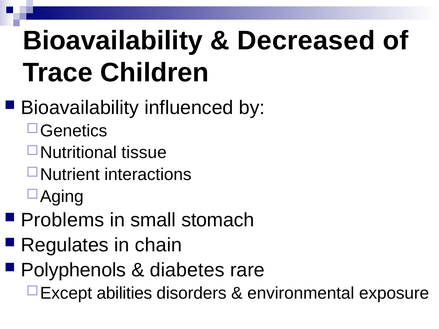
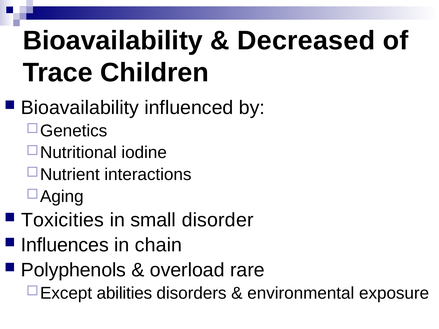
tissue: tissue -> iodine
Problems: Problems -> Toxicities
stomach: stomach -> disorder
Regulates: Regulates -> Influences
diabetes: diabetes -> overload
